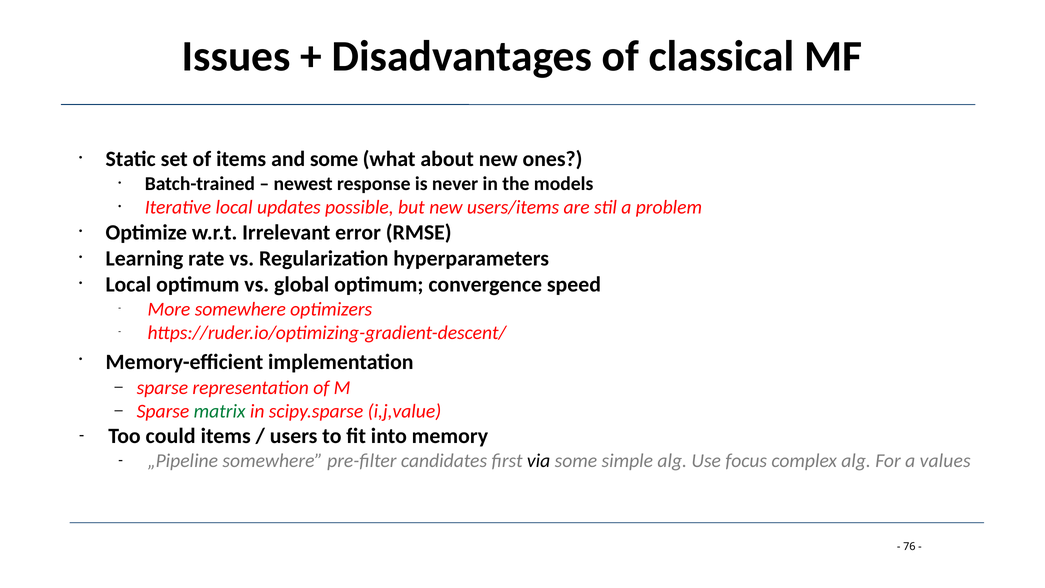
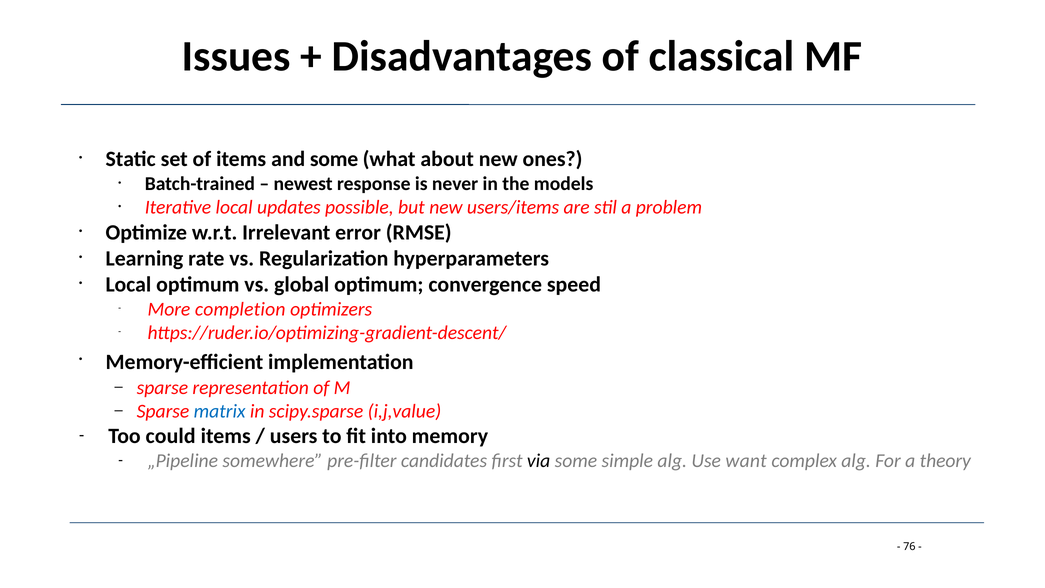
More somewhere: somewhere -> completion
matrix colour: green -> blue
focus: focus -> want
values: values -> theory
